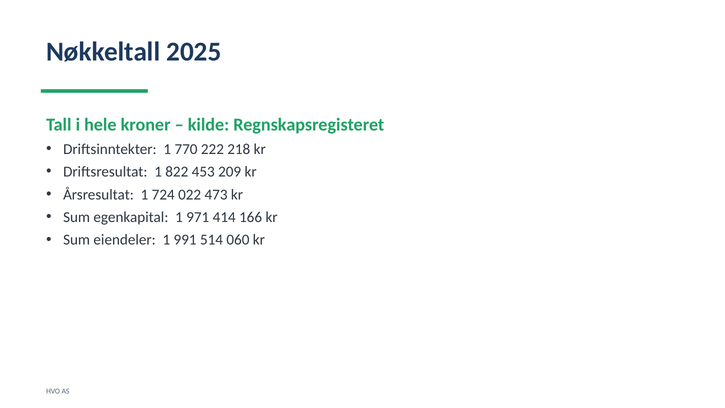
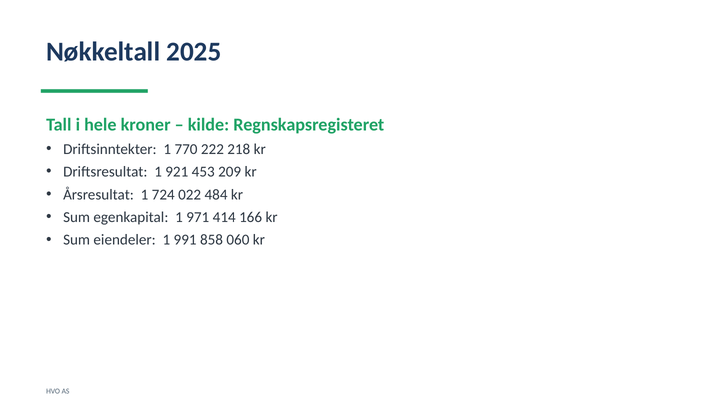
822: 822 -> 921
473: 473 -> 484
514: 514 -> 858
